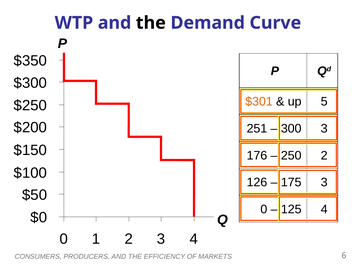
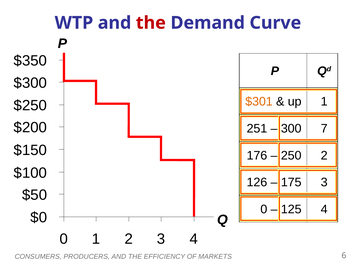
the at (151, 23) colour: black -> red
up 5: 5 -> 1
300 3: 3 -> 7
